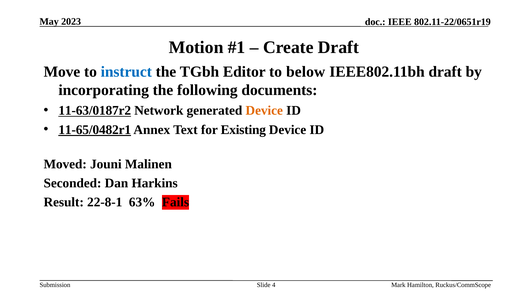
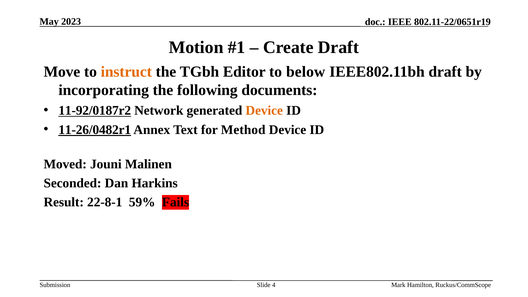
instruct colour: blue -> orange
11-63/0187r2: 11-63/0187r2 -> 11-92/0187r2
11-65/0482r1: 11-65/0482r1 -> 11-26/0482r1
Existing: Existing -> Method
63%: 63% -> 59%
